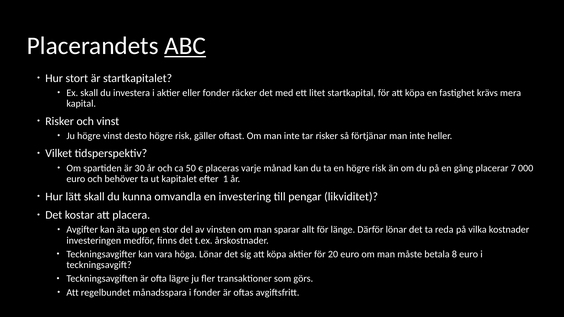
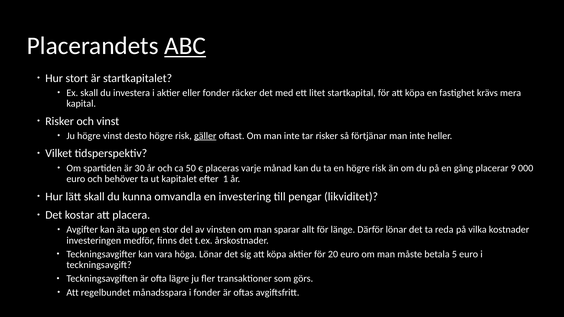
gäller underline: none -> present
7: 7 -> 9
8: 8 -> 5
